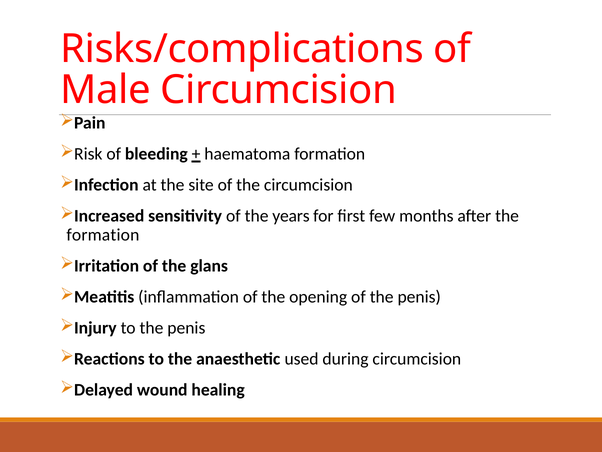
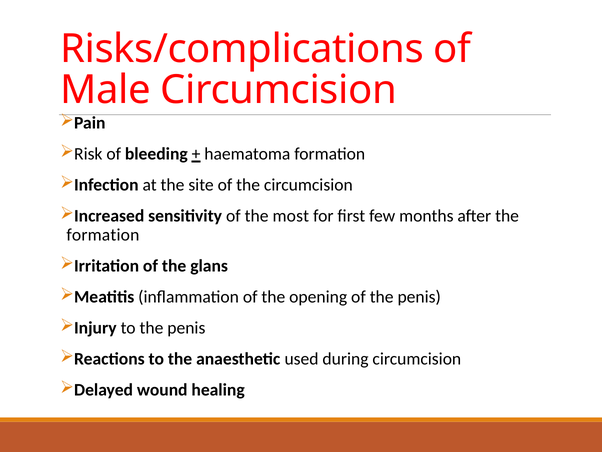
years: years -> most
